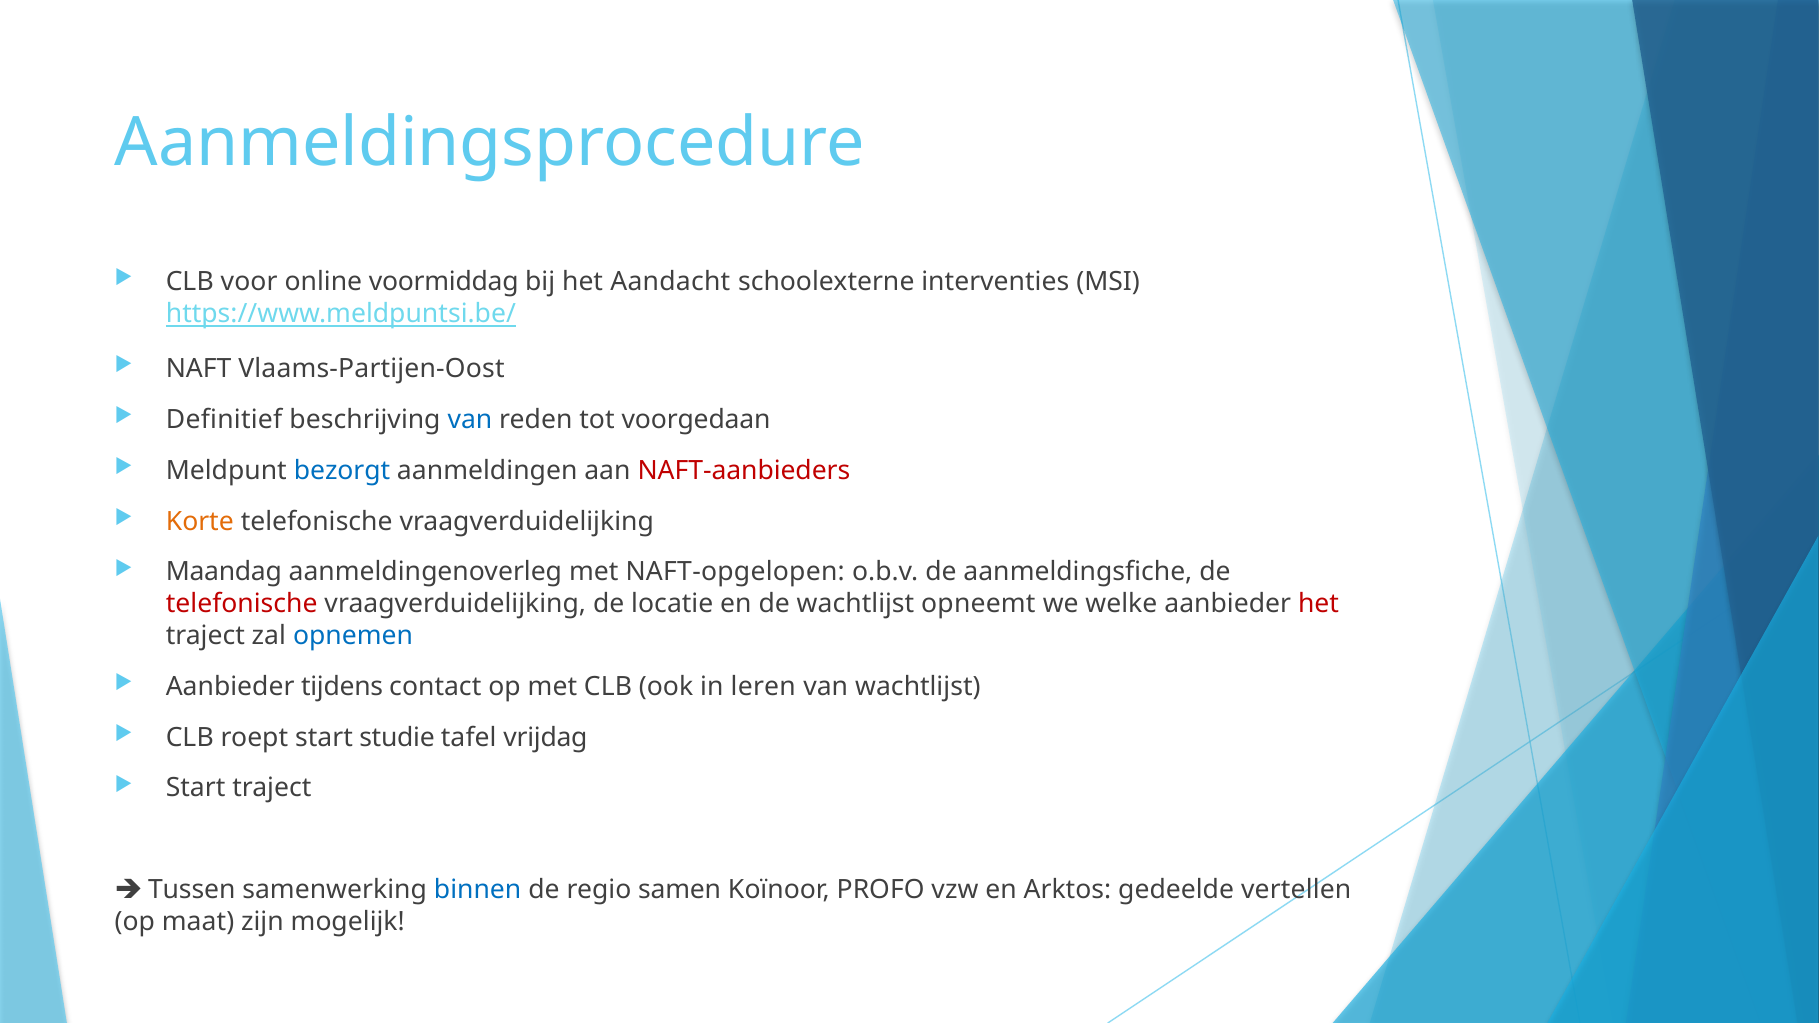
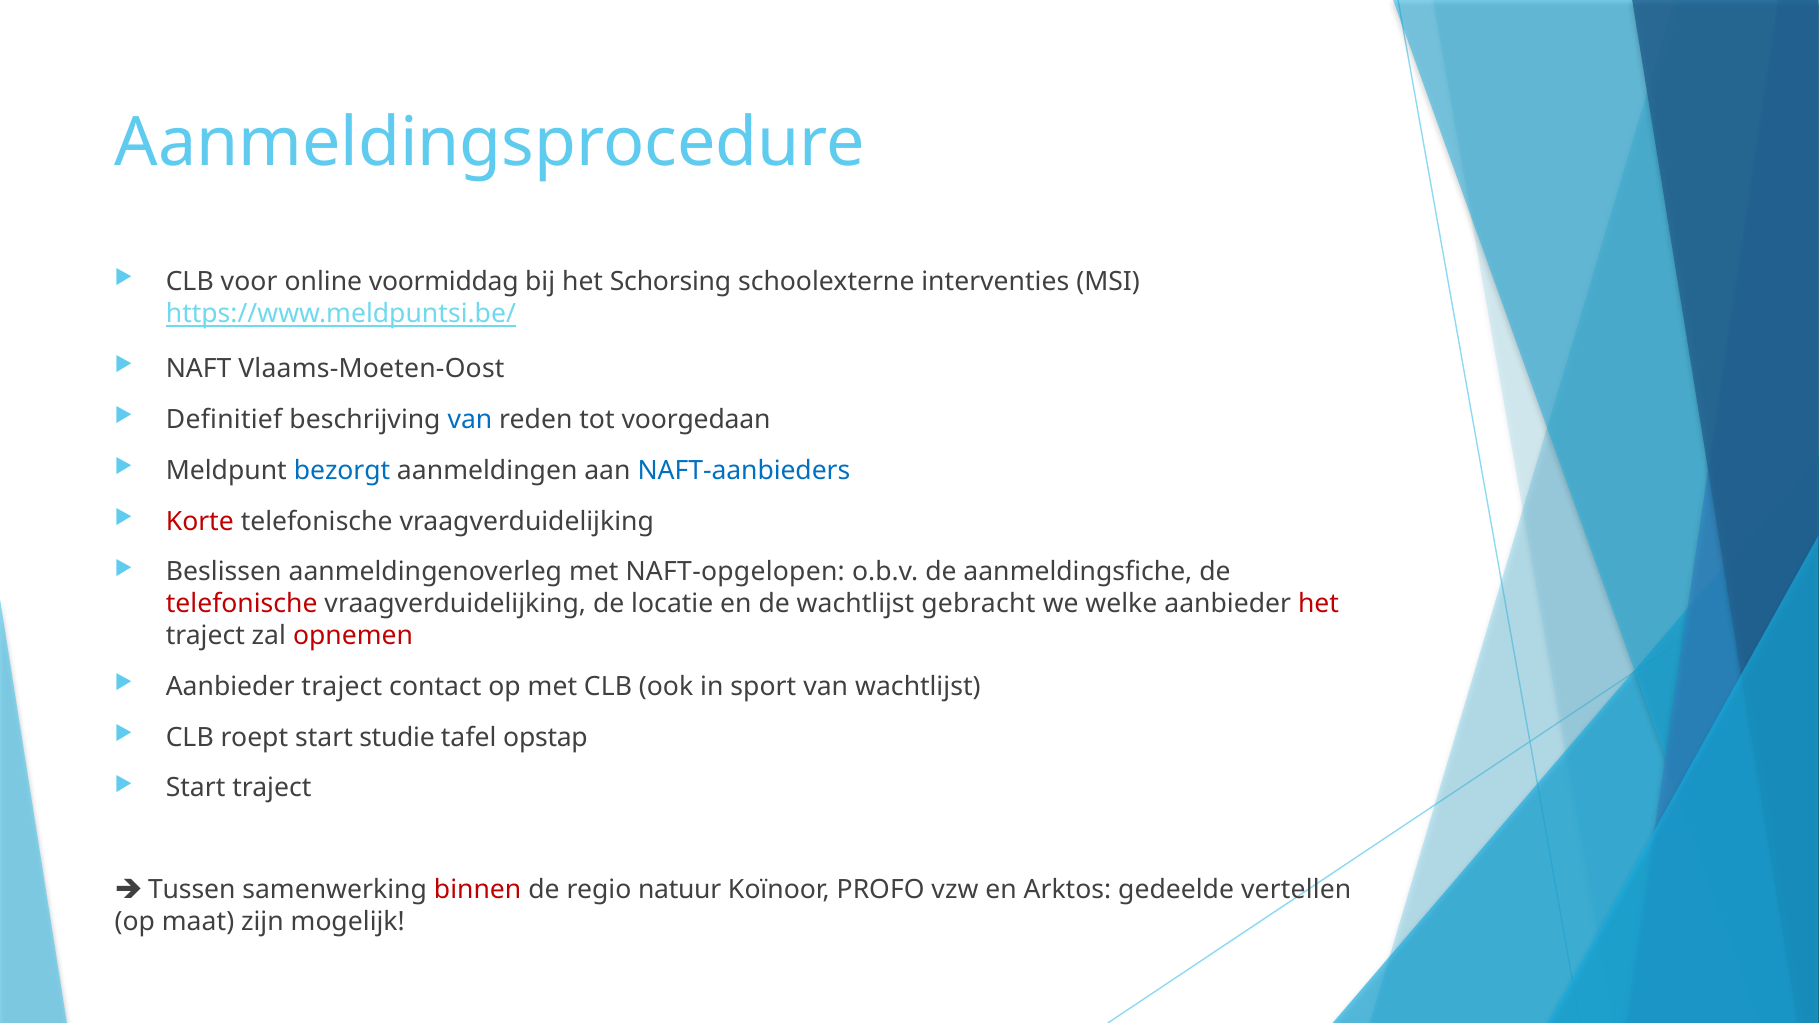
Aandacht: Aandacht -> Schorsing
Vlaams-Partijen-Oost: Vlaams-Partijen-Oost -> Vlaams-Moeten-Oost
NAFT-aanbieders colour: red -> blue
Korte colour: orange -> red
Maandag: Maandag -> Beslissen
opneemt: opneemt -> gebracht
opnemen colour: blue -> red
Aanbieder tijdens: tijdens -> traject
leren: leren -> sport
vrijdag: vrijdag -> opstap
binnen colour: blue -> red
samen: samen -> natuur
